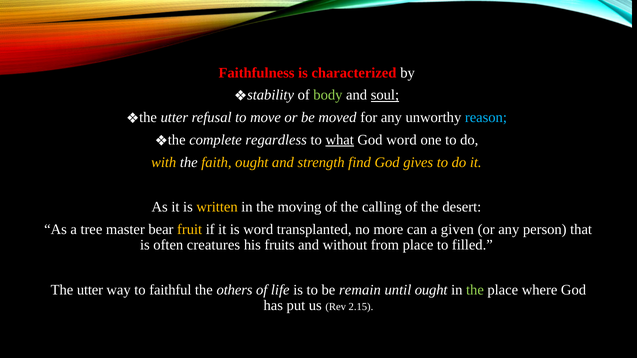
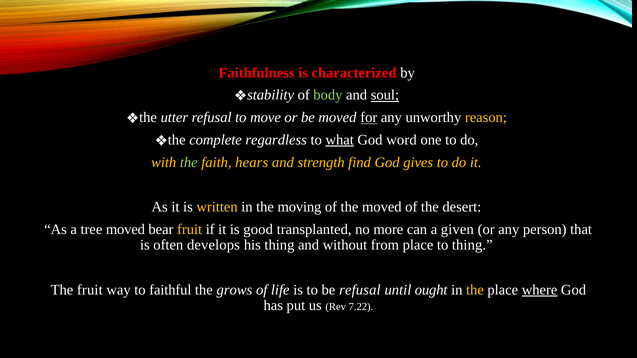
for underline: none -> present
reason colour: light blue -> yellow
the at (189, 162) colour: white -> light green
faith ought: ought -> hears
the calling: calling -> moved
tree master: master -> moved
is word: word -> good
creatures: creatures -> develops
his fruits: fruits -> thing
to filled: filled -> thing
The utter: utter -> fruit
others: others -> grows
be remain: remain -> refusal
the at (475, 290) colour: light green -> yellow
where underline: none -> present
2.15: 2.15 -> 7.22
